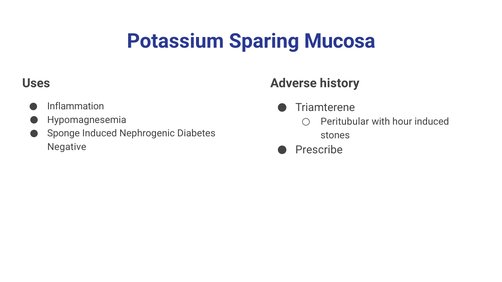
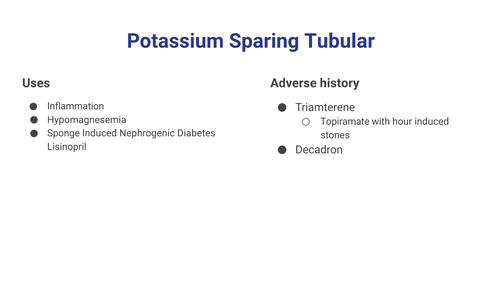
Mucosa: Mucosa -> Tubular
Peritubular: Peritubular -> Topiramate
Negative: Negative -> Lisinopril
Prescribe: Prescribe -> Decadron
